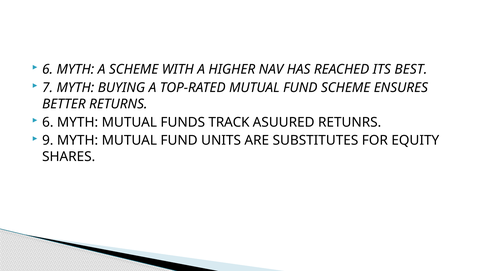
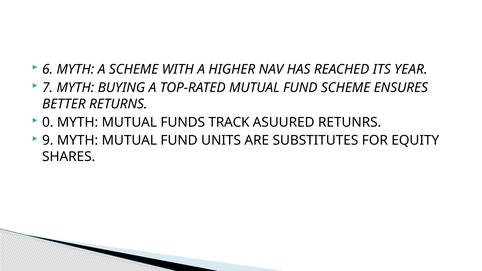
BEST: BEST -> YEAR
6 at (48, 122): 6 -> 0
